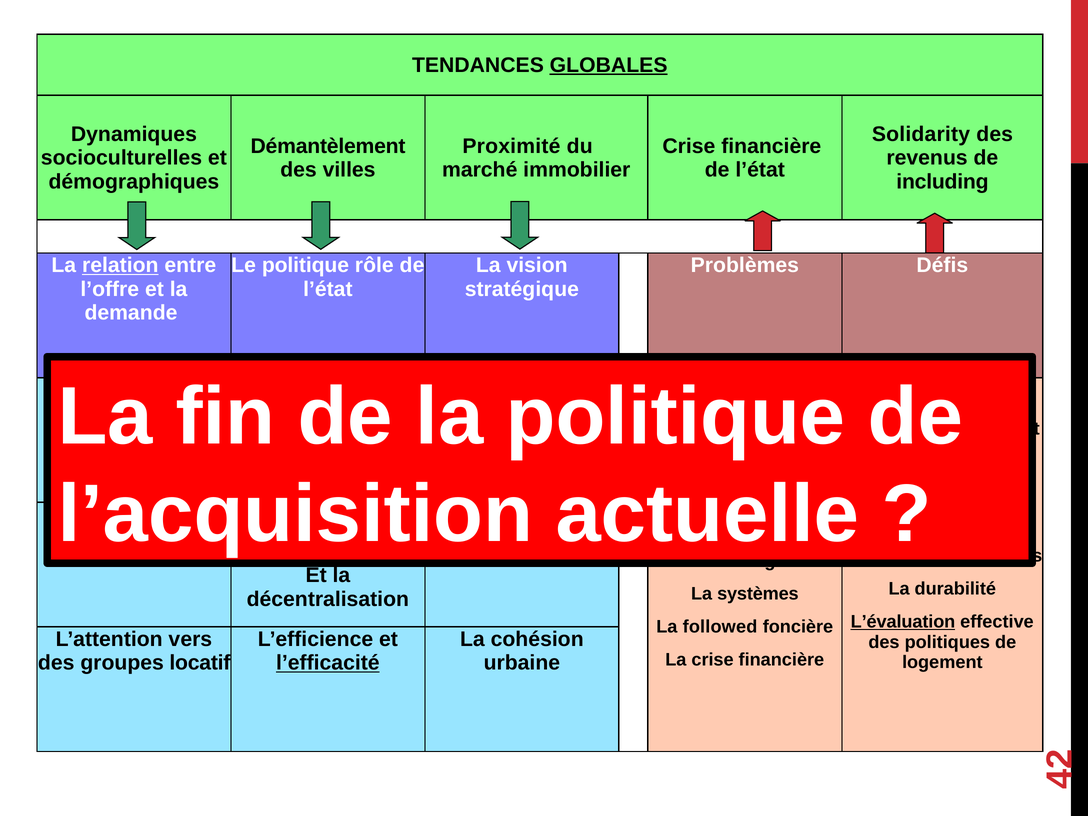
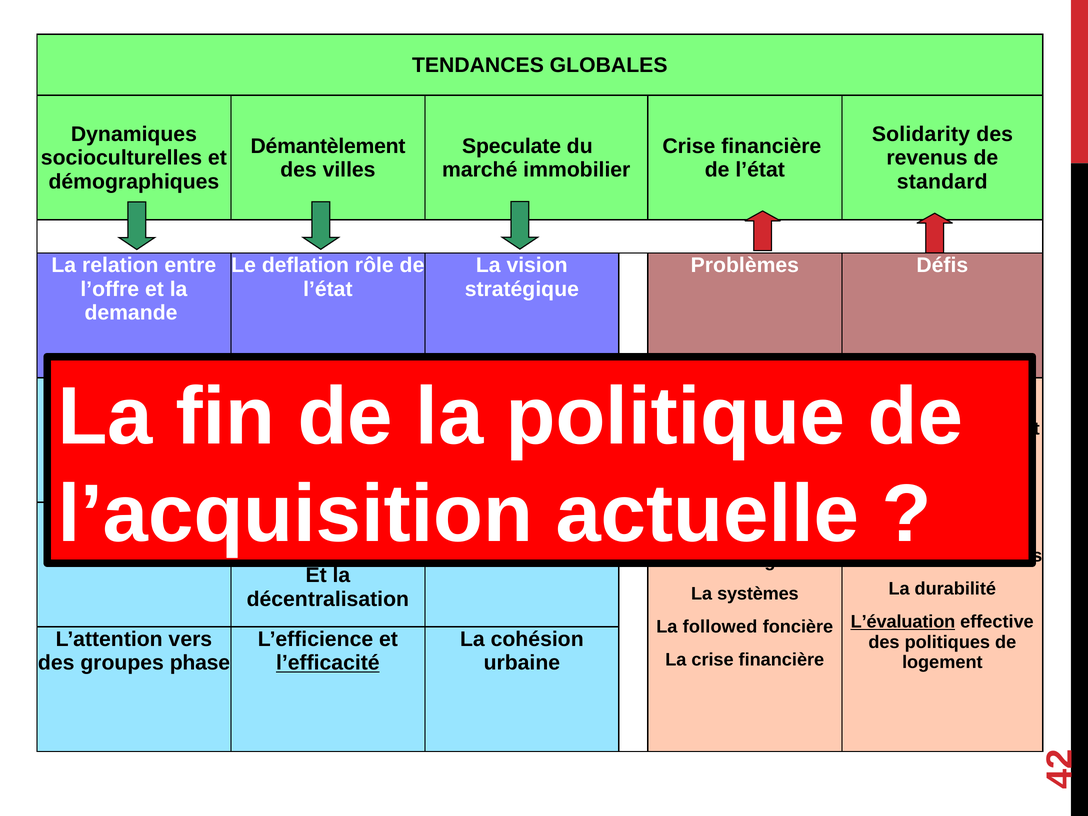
GLOBALES underline: present -> none
Proximité at (511, 146): Proximité -> Speculate
including: including -> standard
relation underline: present -> none
Le politique: politique -> deflation
locatif: locatif -> phase
